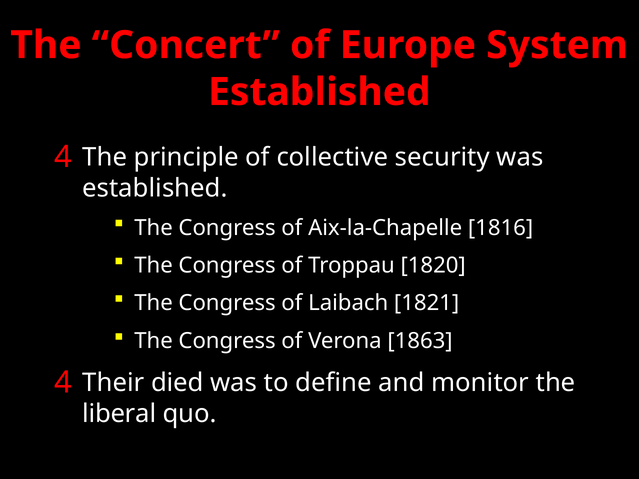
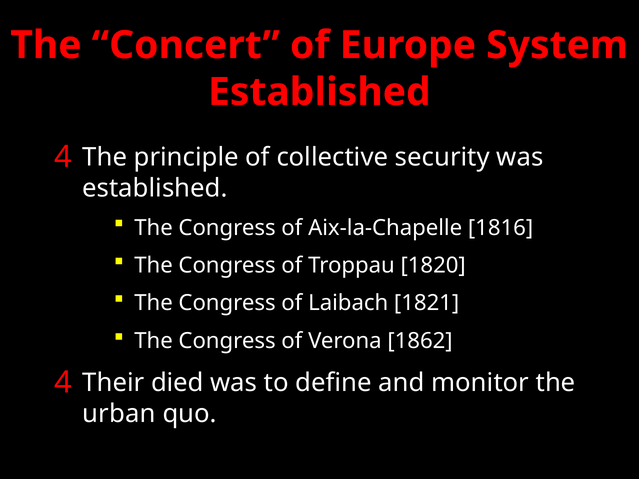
1863: 1863 -> 1862
liberal: liberal -> urban
